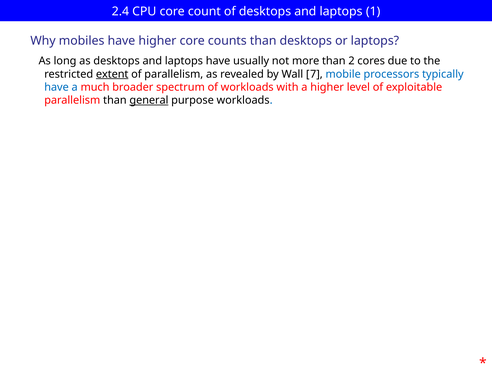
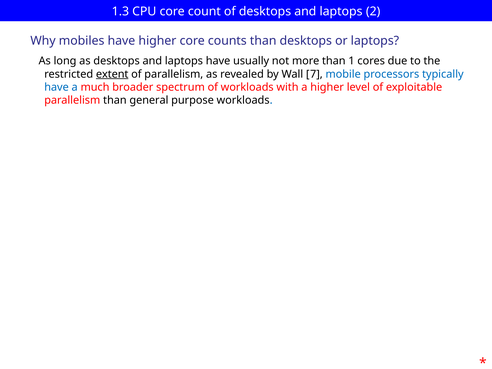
2.4: 2.4 -> 1.3
1: 1 -> 2
2: 2 -> 1
general underline: present -> none
